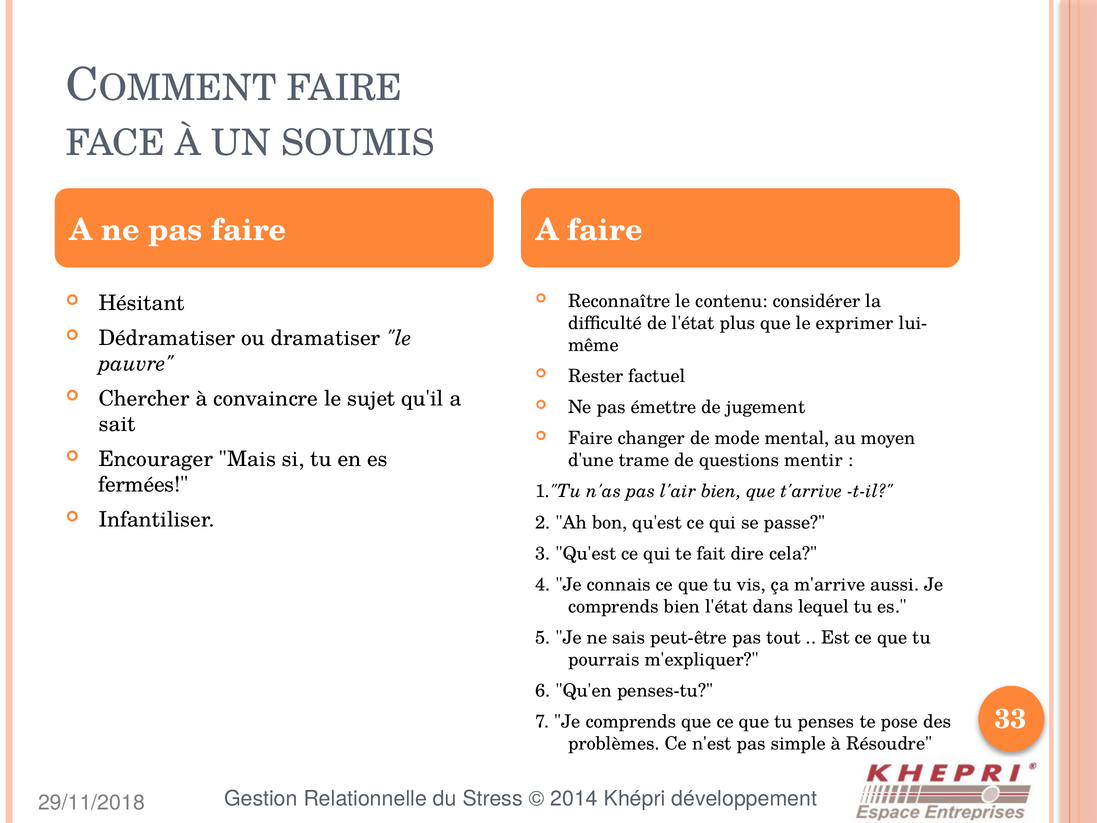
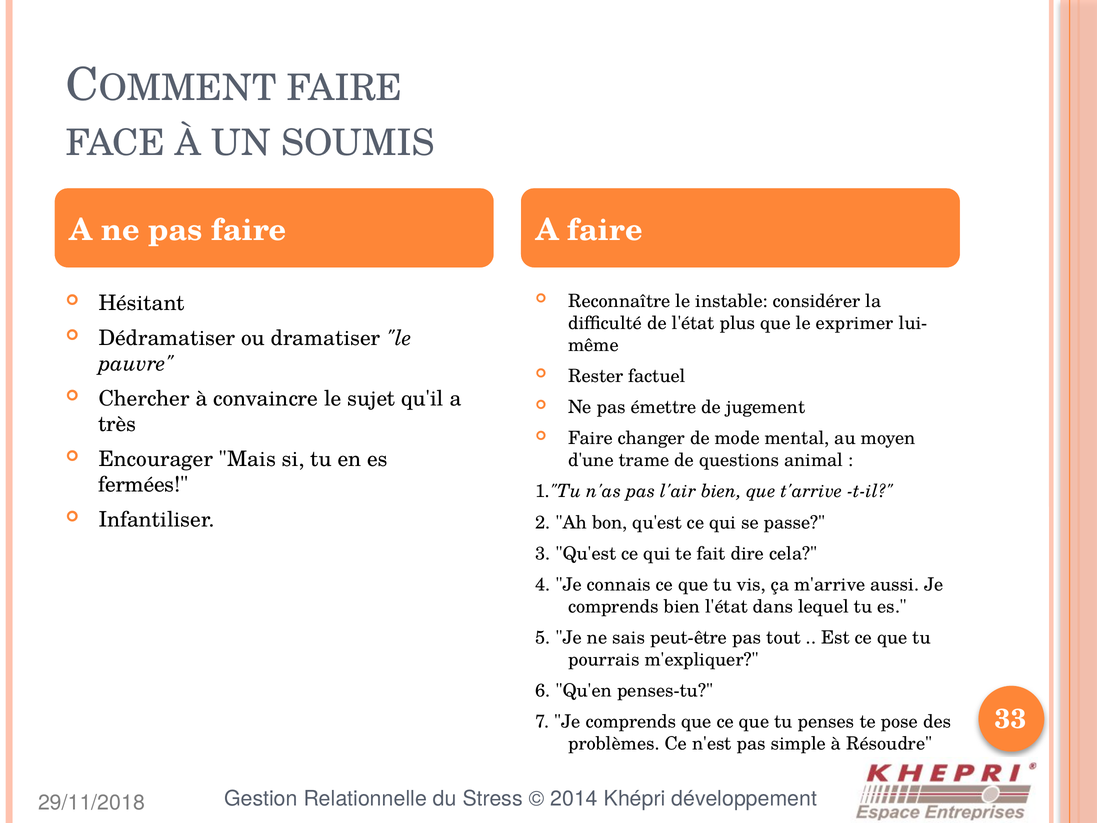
contenu: contenu -> instable
sait: sait -> très
mentir: mentir -> animal
